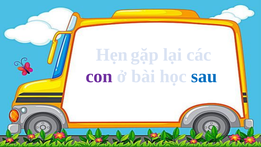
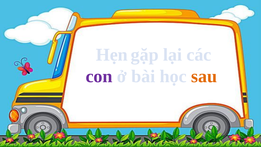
sau colour: blue -> orange
